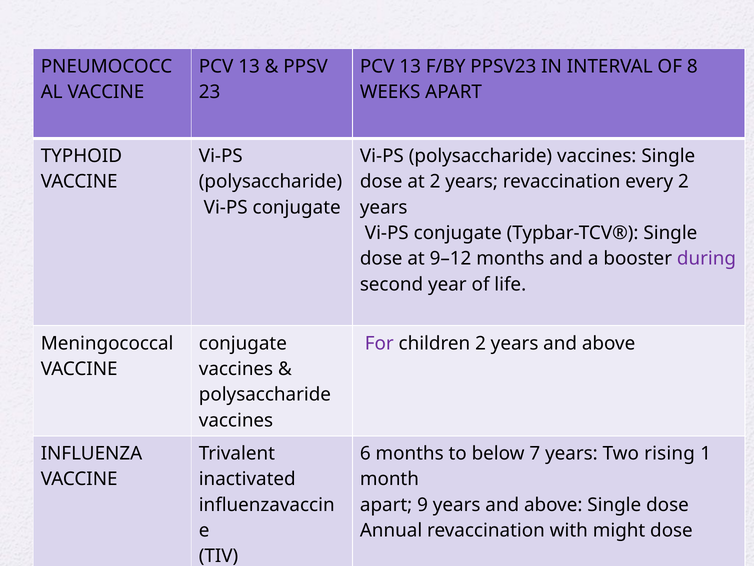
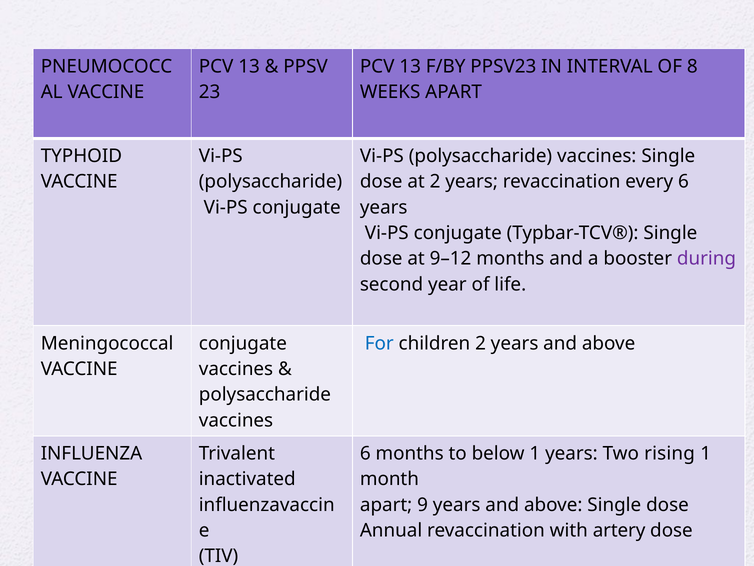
every 2: 2 -> 6
For colour: purple -> blue
below 7: 7 -> 1
might: might -> artery
